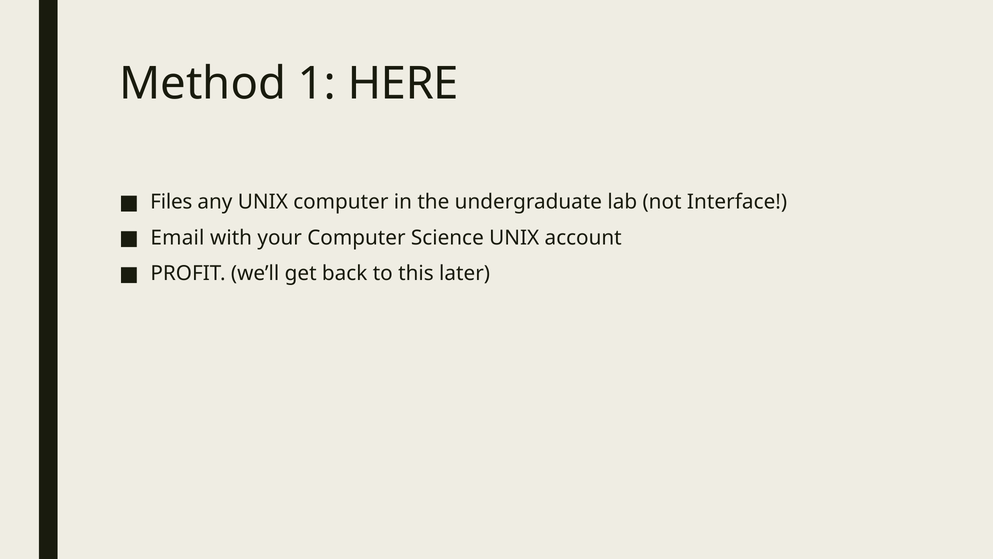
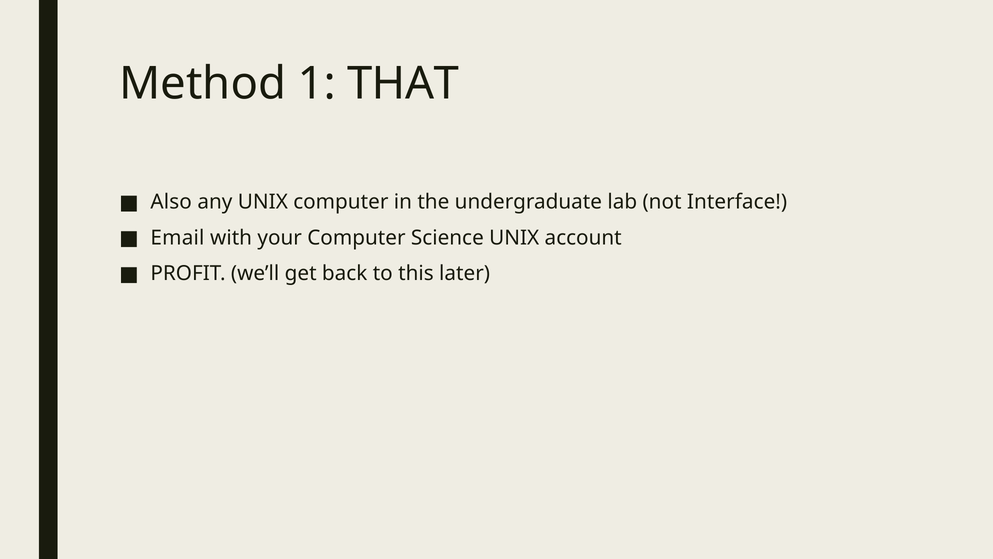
HERE: HERE -> THAT
Files: Files -> Also
